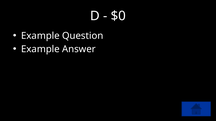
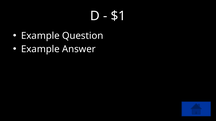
$0: $0 -> $1
